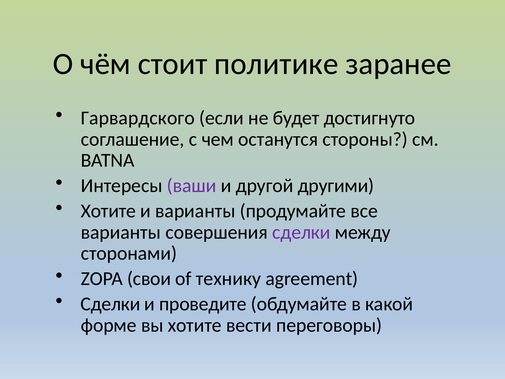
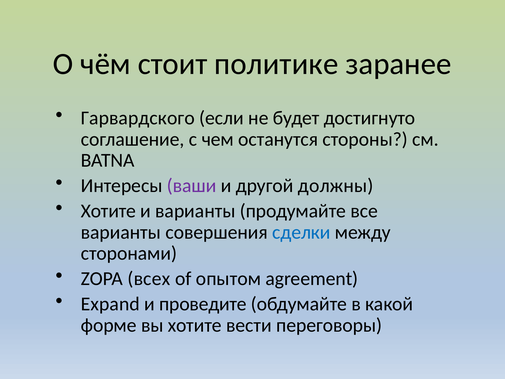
другими: другими -> должны
сделки at (301, 232) colour: purple -> blue
свои: свои -> всех
технику: технику -> опытом
Сделки at (110, 304): Сделки -> Expand
